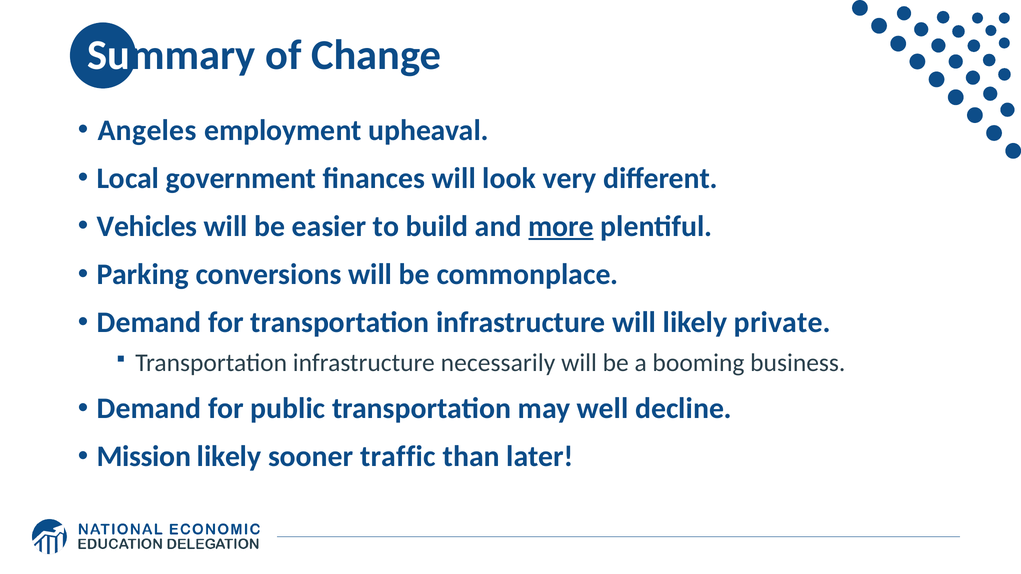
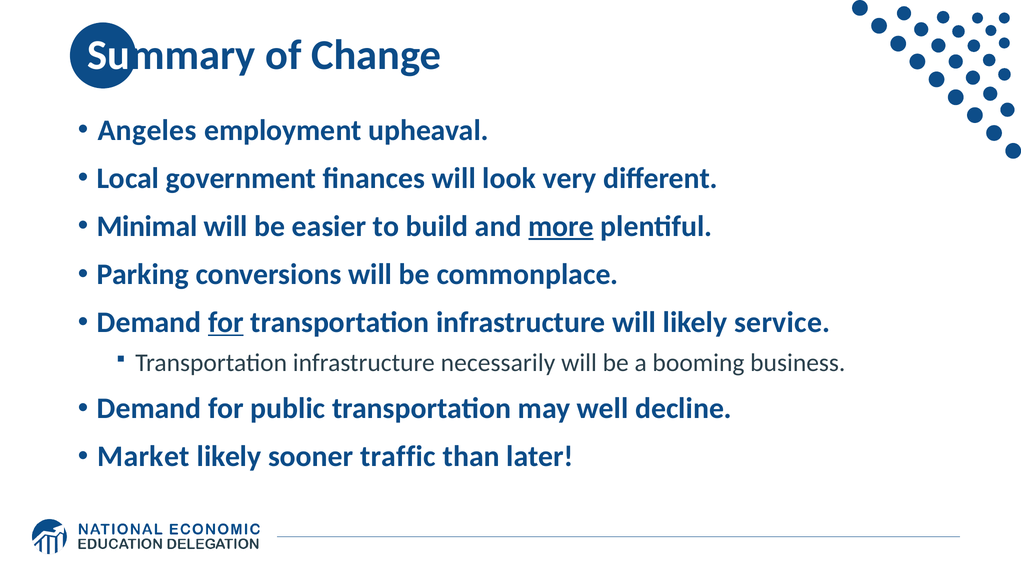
Vehicles: Vehicles -> Minimal
for at (226, 323) underline: none -> present
private: private -> service
Mission: Mission -> Market
